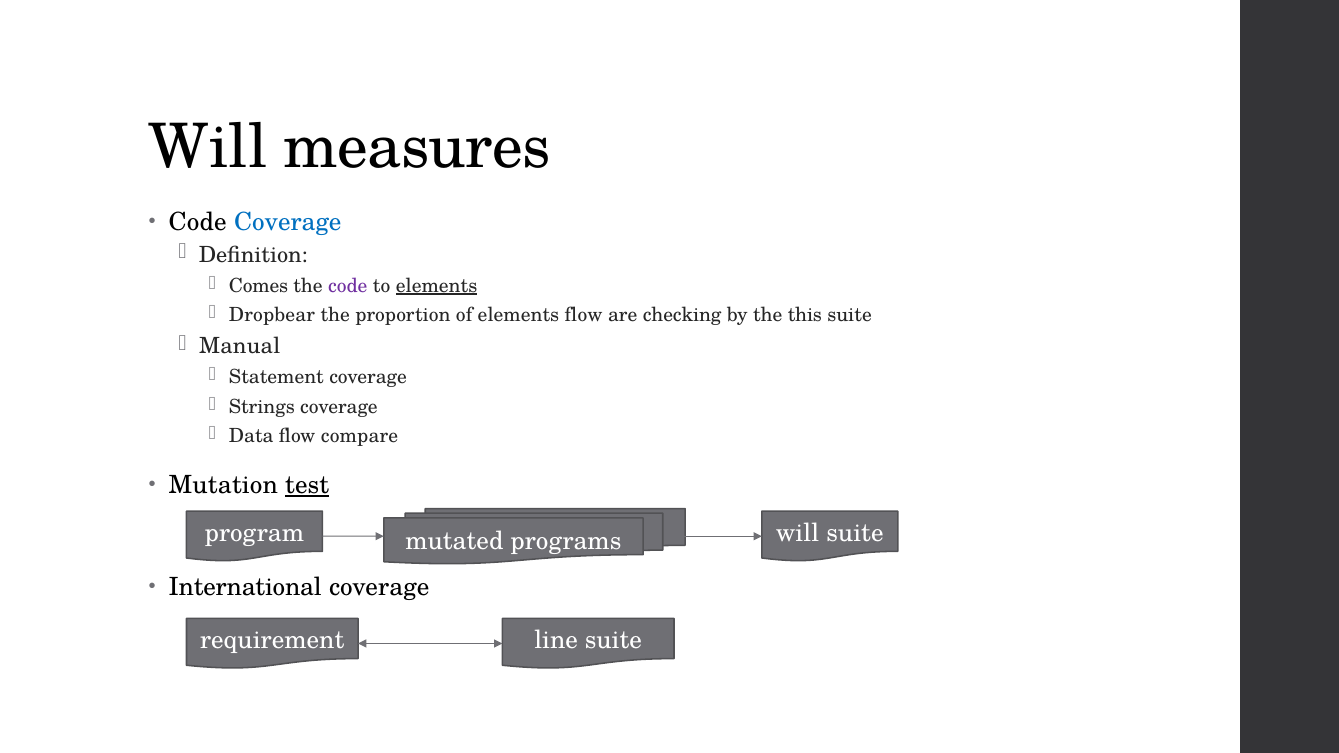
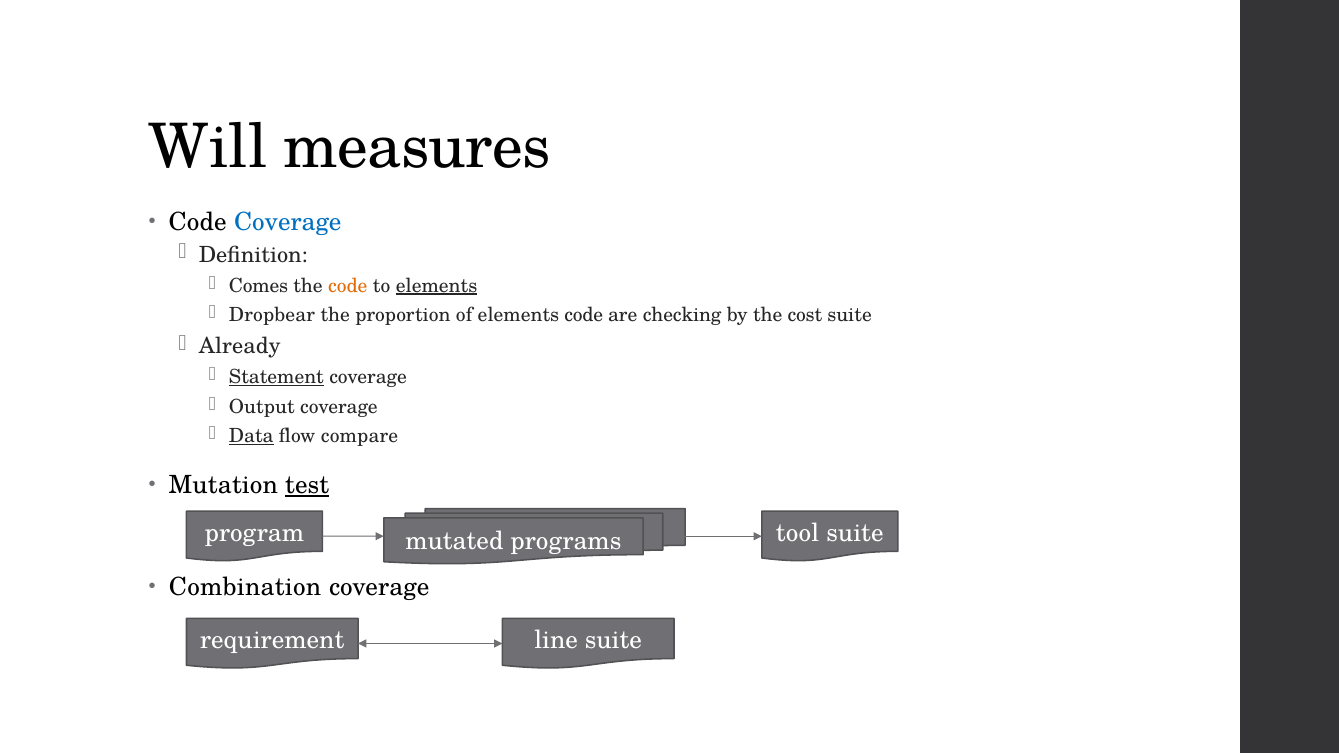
code at (348, 286) colour: purple -> orange
elements flow: flow -> code
this: this -> cost
Manual: Manual -> Already
Statement underline: none -> present
Strings: Strings -> Output
Data underline: none -> present
programs will: will -> tool
International: International -> Combination
